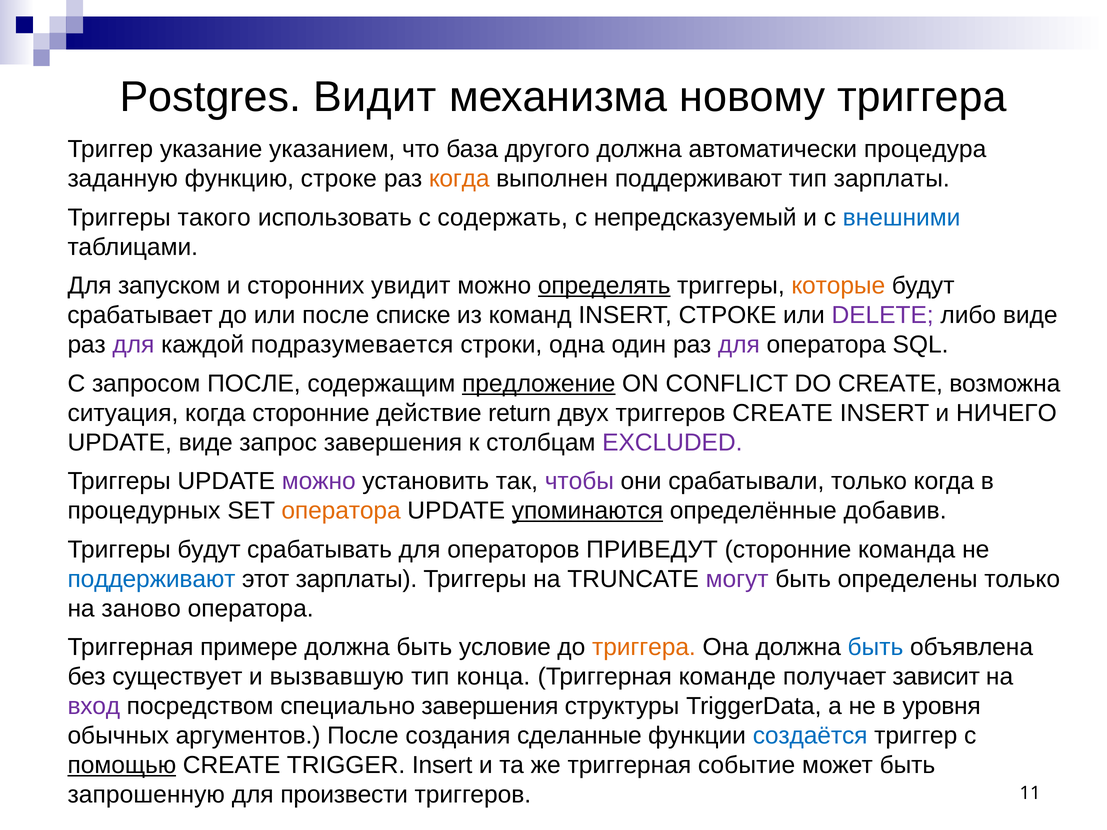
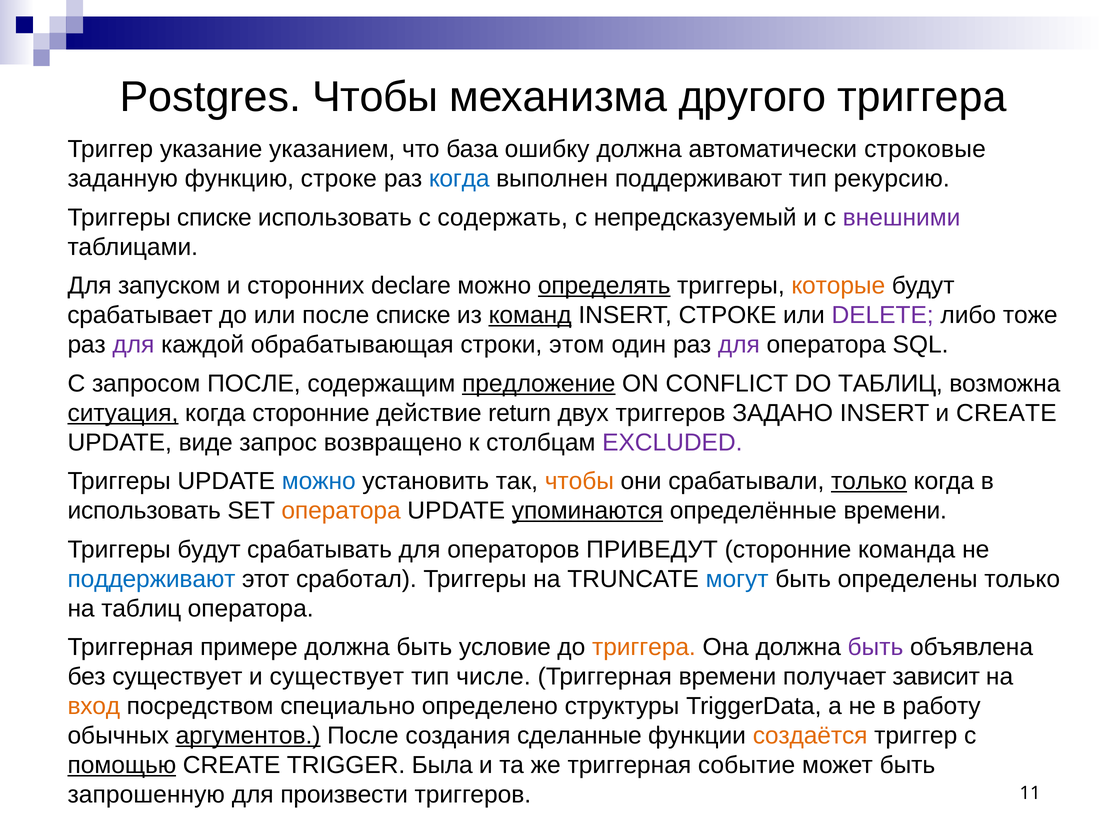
Postgres Видит: Видит -> Чтобы
новому: новому -> другого
другого: другого -> ошибку
процедура: процедура -> строковые
когда at (459, 179) colour: orange -> blue
тип зарплаты: зарплаты -> рекурсию
Триггеры такого: такого -> списке
внешними colour: blue -> purple
увидит: увидит -> declare
команд underline: none -> present
либо виде: виде -> тоже
подразумевается: подразумевается -> обрабатывающая
одна: одна -> этом
DO CREATE: CREATE -> ТАБЛИЦ
ситуация underline: none -> present
триггеров CREATE: CREATE -> ЗАДАНО
и НИЧЕГО: НИЧЕГО -> CREATE
запрос завершения: завершения -> возвращено
можно at (319, 481) colour: purple -> blue
чтобы at (579, 481) colour: purple -> orange
только at (869, 481) underline: none -> present
процедурных at (144, 511): процедурных -> использовать
определённые добавив: добавив -> времени
этот зарплаты: зарплаты -> сработал
могут colour: purple -> blue
на заново: заново -> таблиц
быть at (875, 647) colour: blue -> purple
и вызвавшую: вызвавшую -> существует
конца: конца -> числе
Триггерная команде: команде -> времени
вход colour: purple -> orange
специально завершения: завершения -> определено
уровня: уровня -> работу
аргументов underline: none -> present
создаётся colour: blue -> orange
TRIGGER Insert: Insert -> Была
